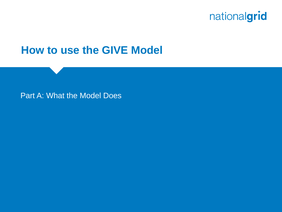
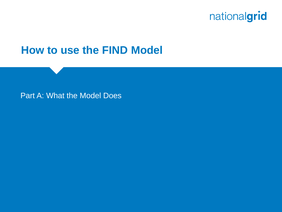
GIVE: GIVE -> FIND
